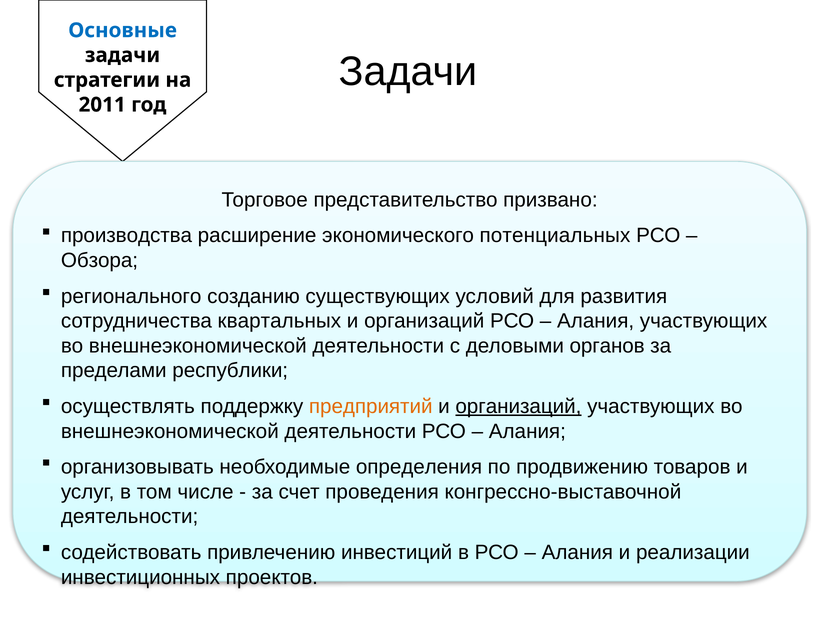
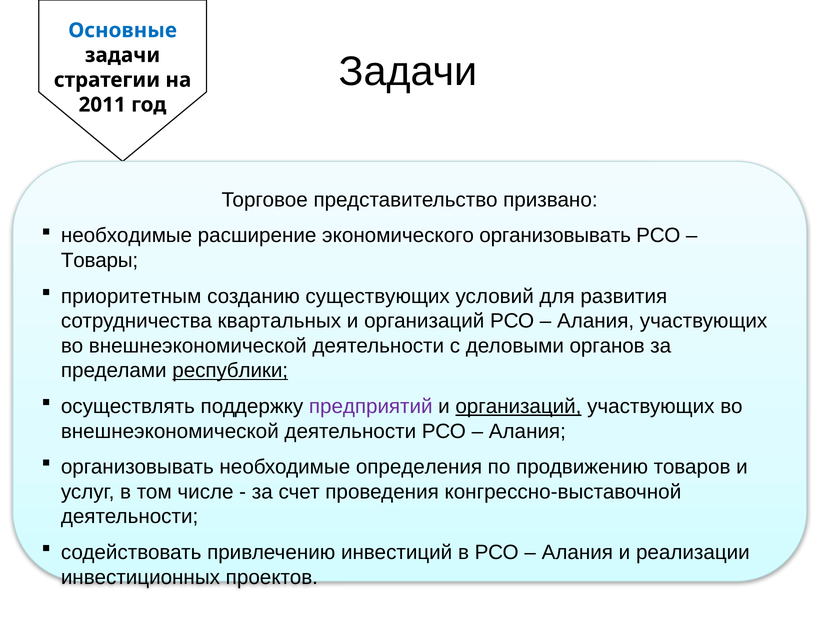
производства at (126, 235): производства -> необходимые
экономического потенциальных: потенциальных -> организовывать
Обзора: Обзора -> Товары
регионального: регионального -> приоритетным
республики underline: none -> present
предприятий colour: orange -> purple
